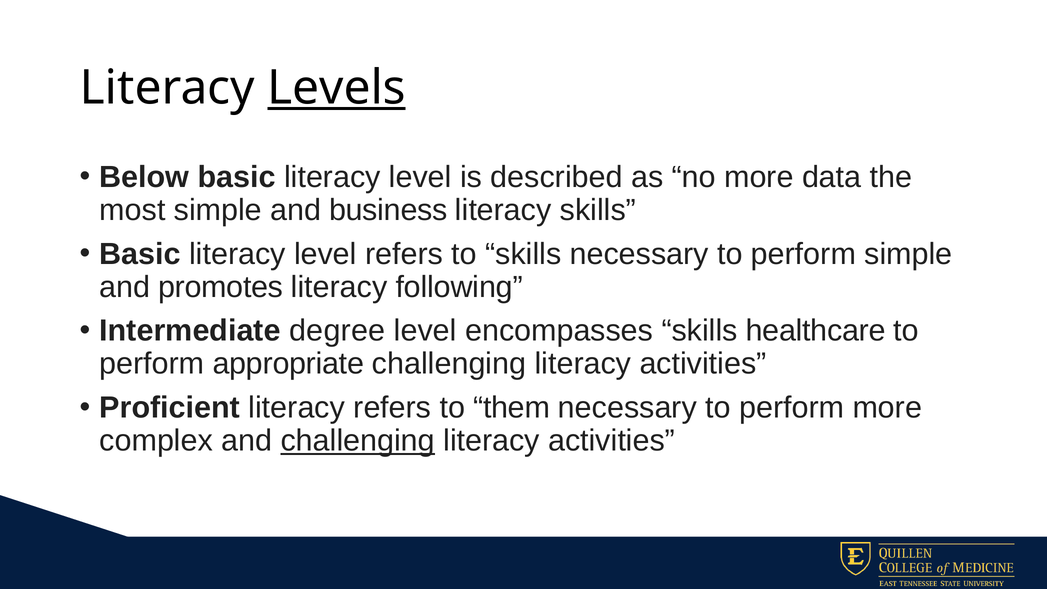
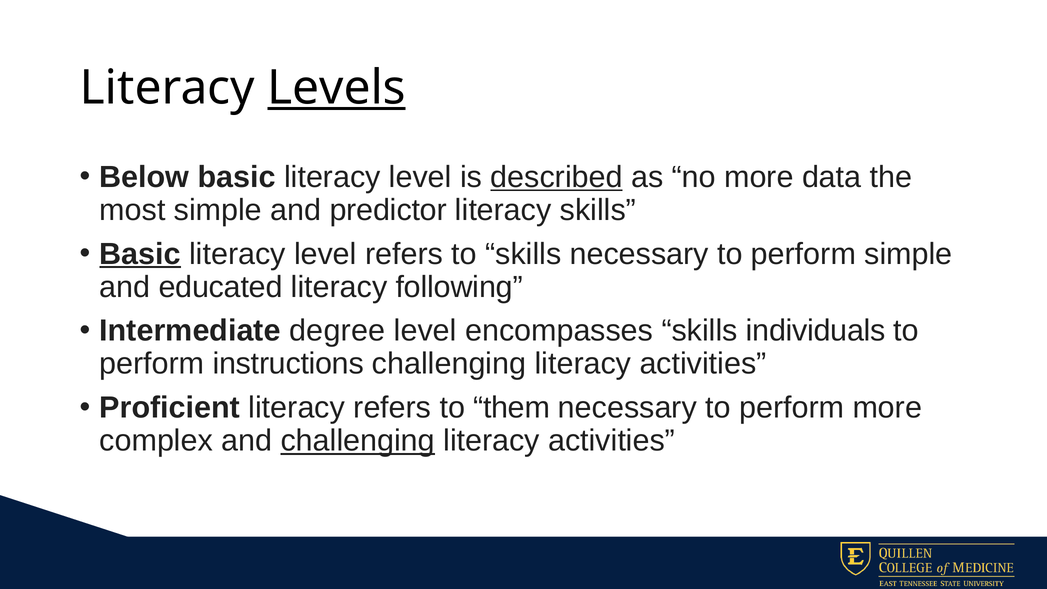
described underline: none -> present
business: business -> predictor
Basic at (140, 254) underline: none -> present
promotes: promotes -> educated
healthcare: healthcare -> individuals
appropriate: appropriate -> instructions
